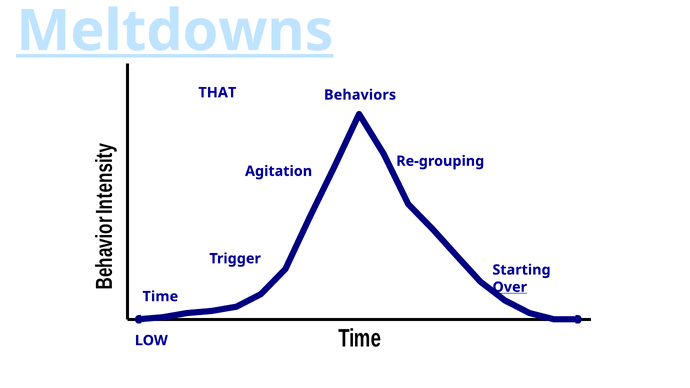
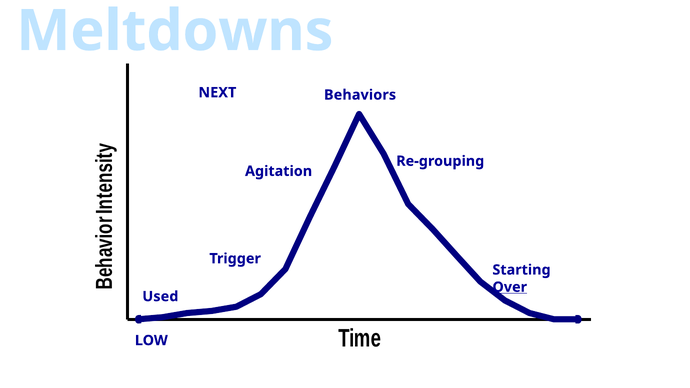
Meltdowns underline: present -> none
THAT: THAT -> NEXT
Time at (160, 297): Time -> Used
